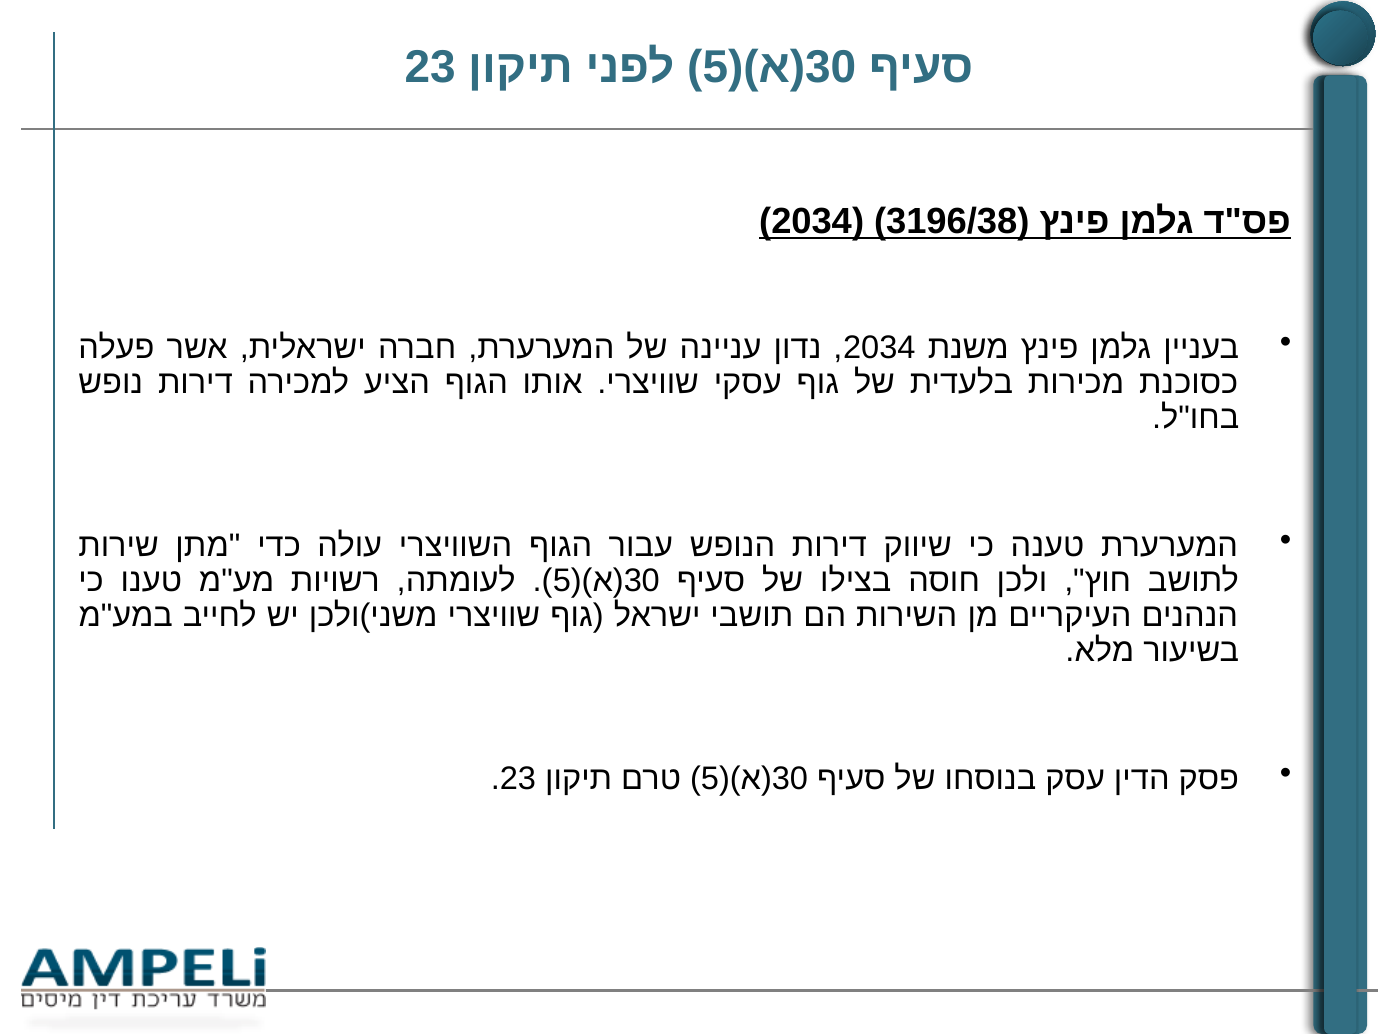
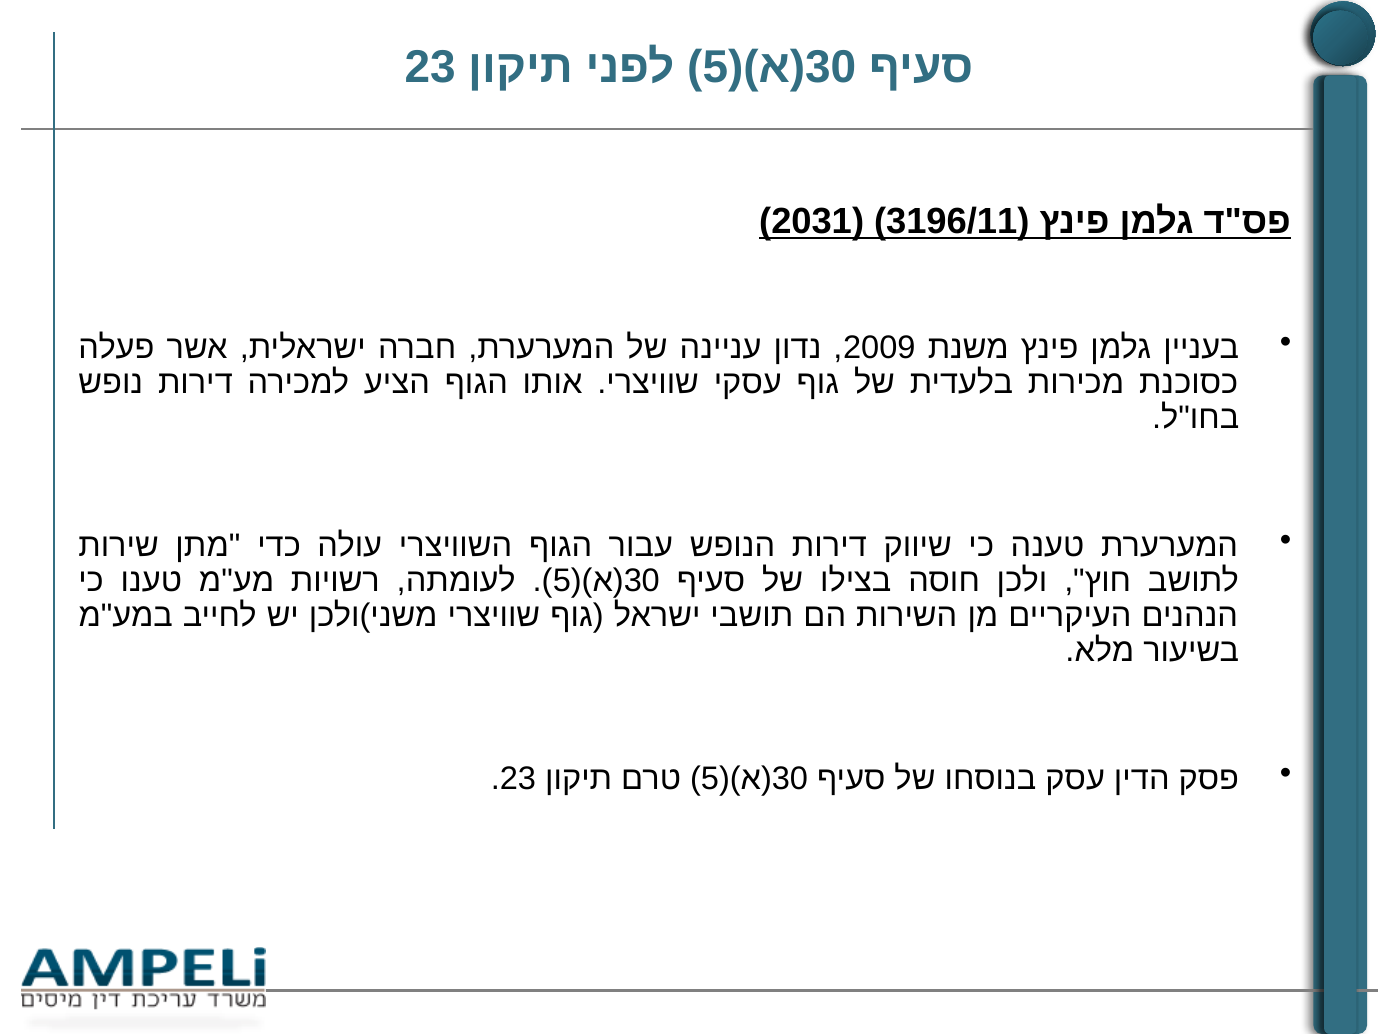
2034 at (812, 222): 2034 -> 2031
3196/38: 3196/38 -> 3196/11
2034 at (879, 347): 2034 -> 2009
